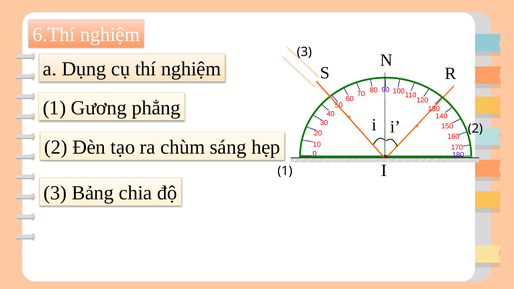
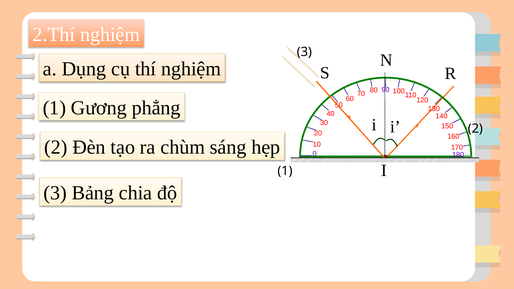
6.Thí: 6.Thí -> 2.Thí
